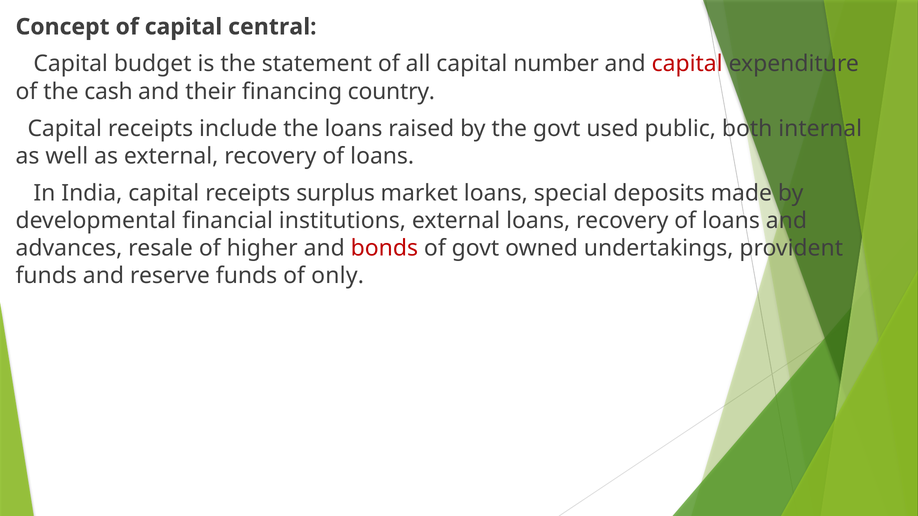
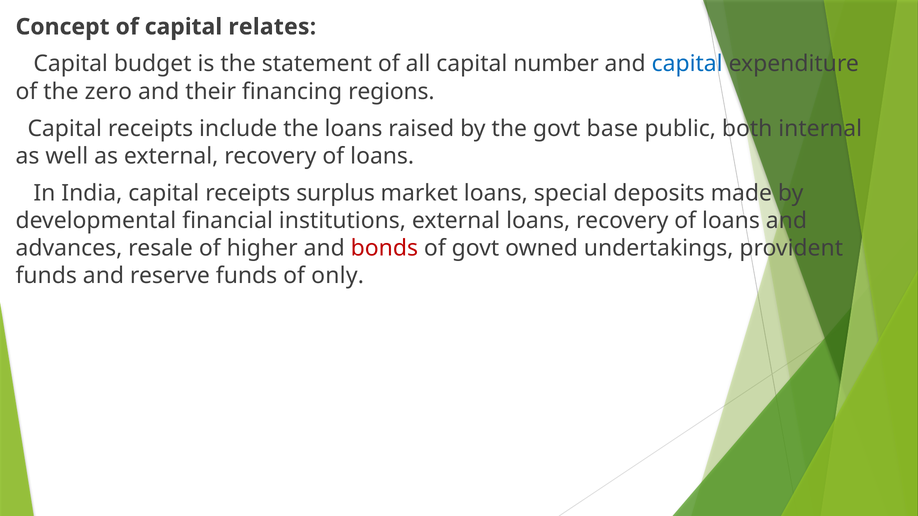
central: central -> relates
capital at (687, 64) colour: red -> blue
cash: cash -> zero
country: country -> regions
used: used -> base
